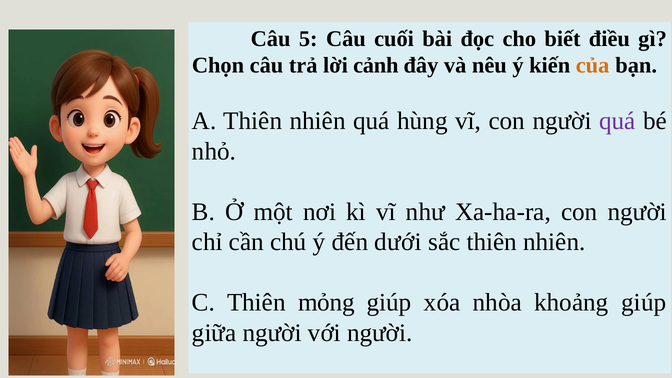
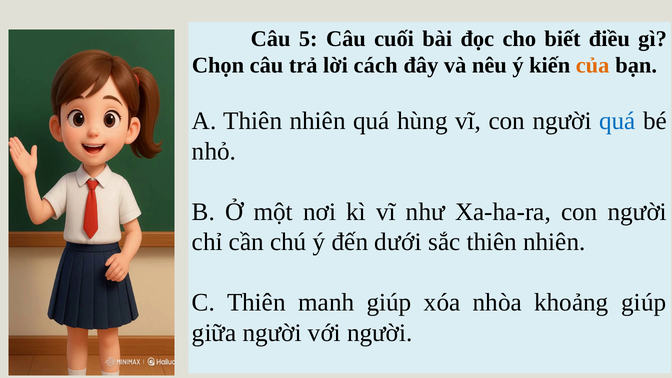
cảnh: cảnh -> cách
quá at (617, 121) colour: purple -> blue
mỏng: mỏng -> manh
